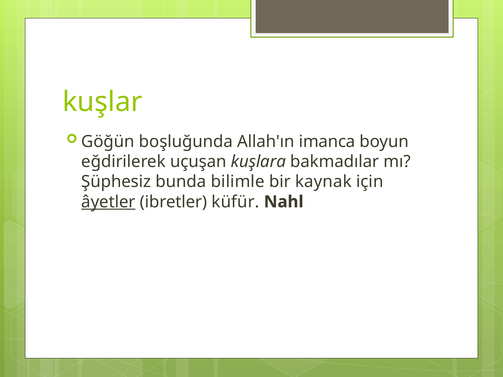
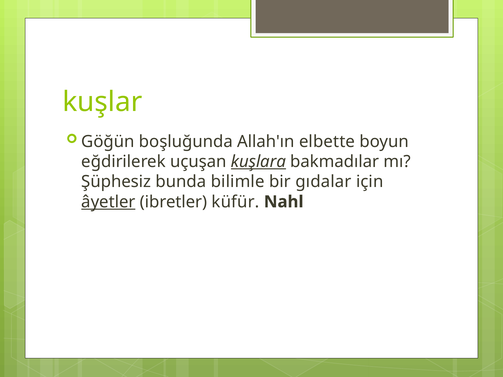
imanca: imanca -> elbette
kuşlara underline: none -> present
kaynak: kaynak -> gıdalar
